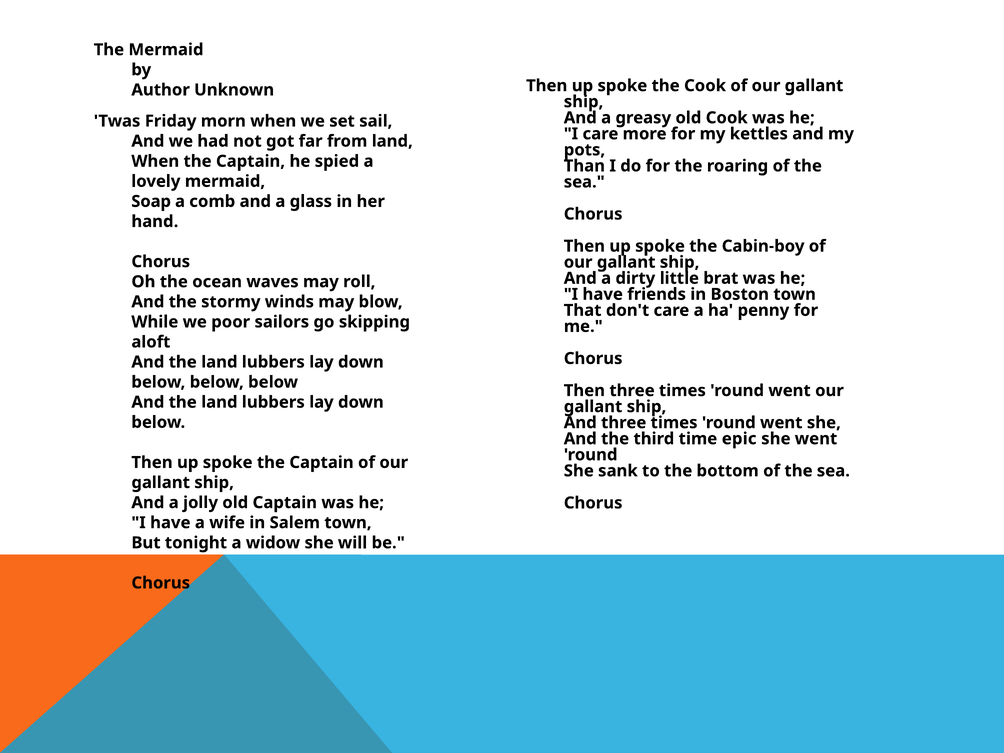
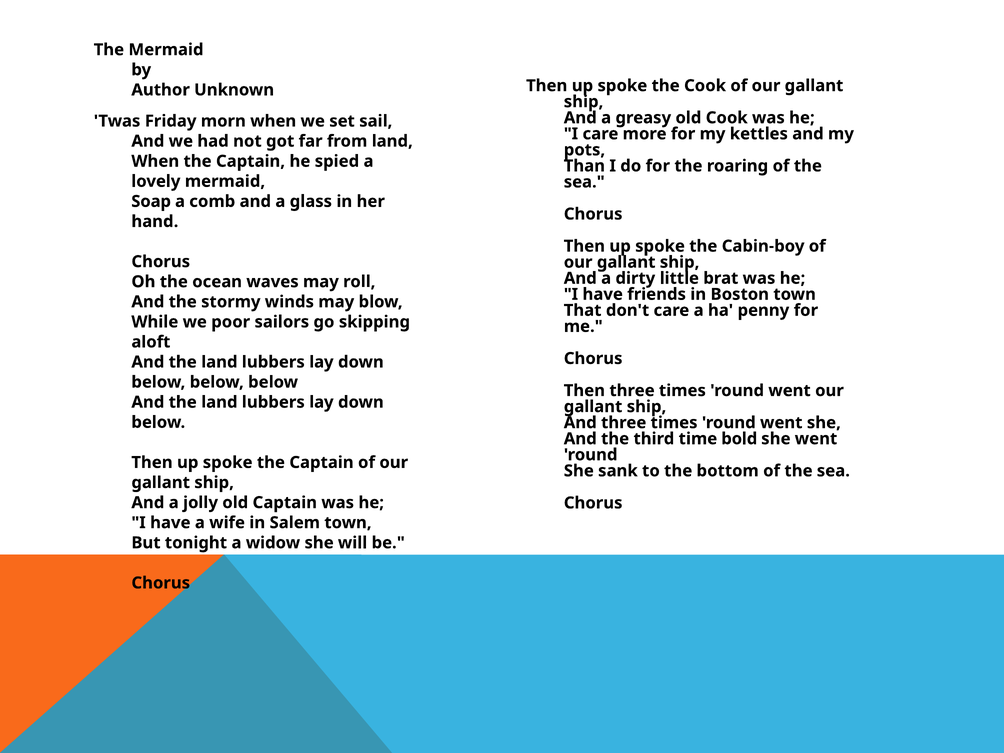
epic: epic -> bold
